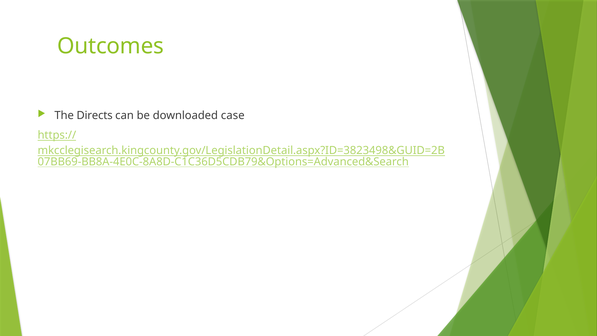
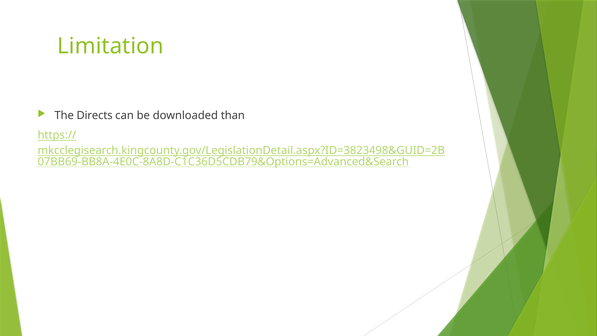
Outcomes: Outcomes -> Limitation
case: case -> than
